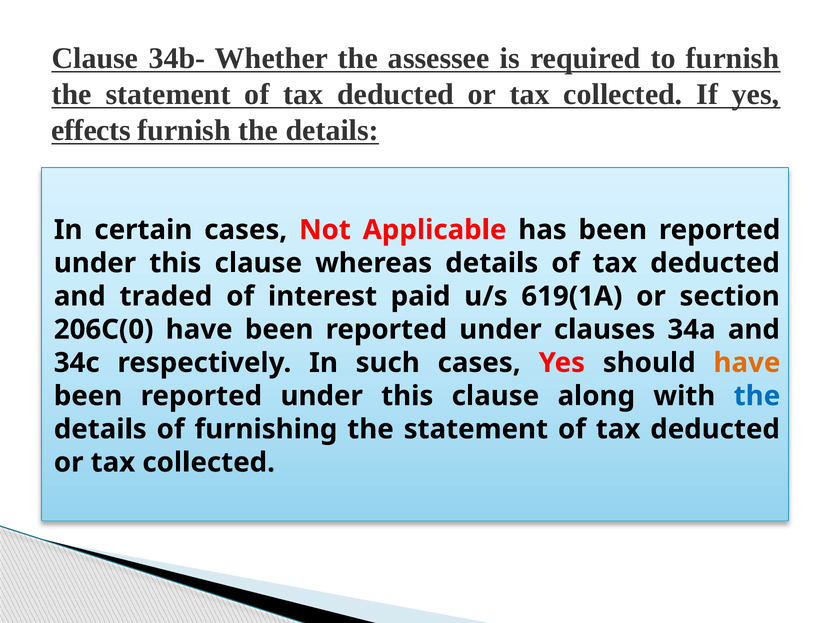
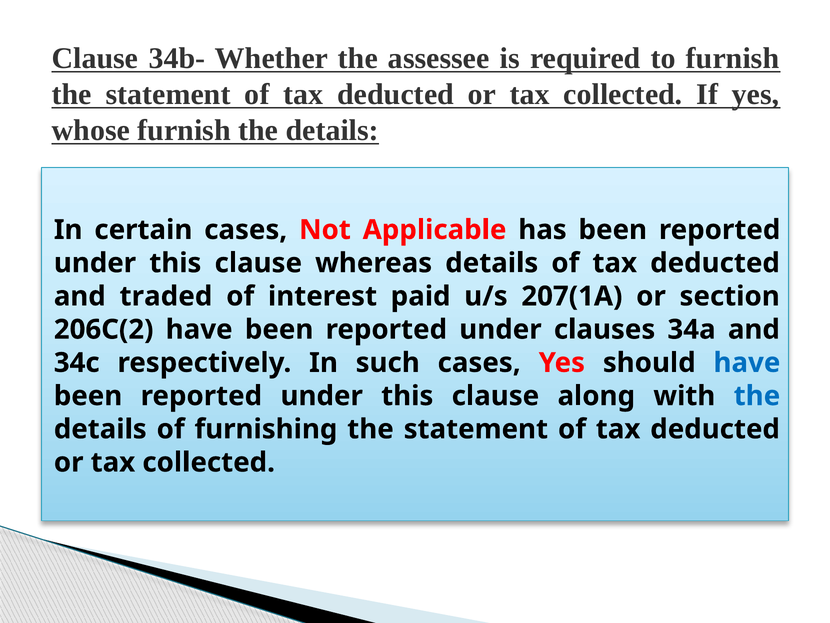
effects: effects -> whose
619(1A: 619(1A -> 207(1A
206C(0: 206C(0 -> 206C(2
have at (747, 362) colour: orange -> blue
